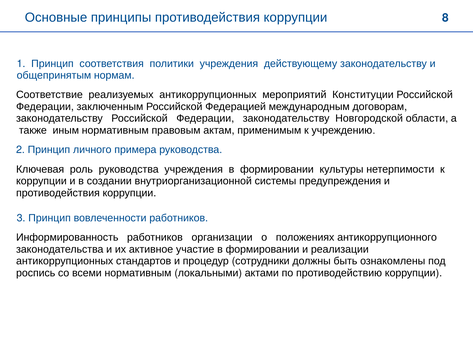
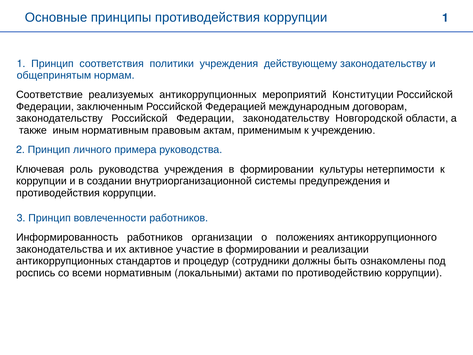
коррупции 8: 8 -> 1
